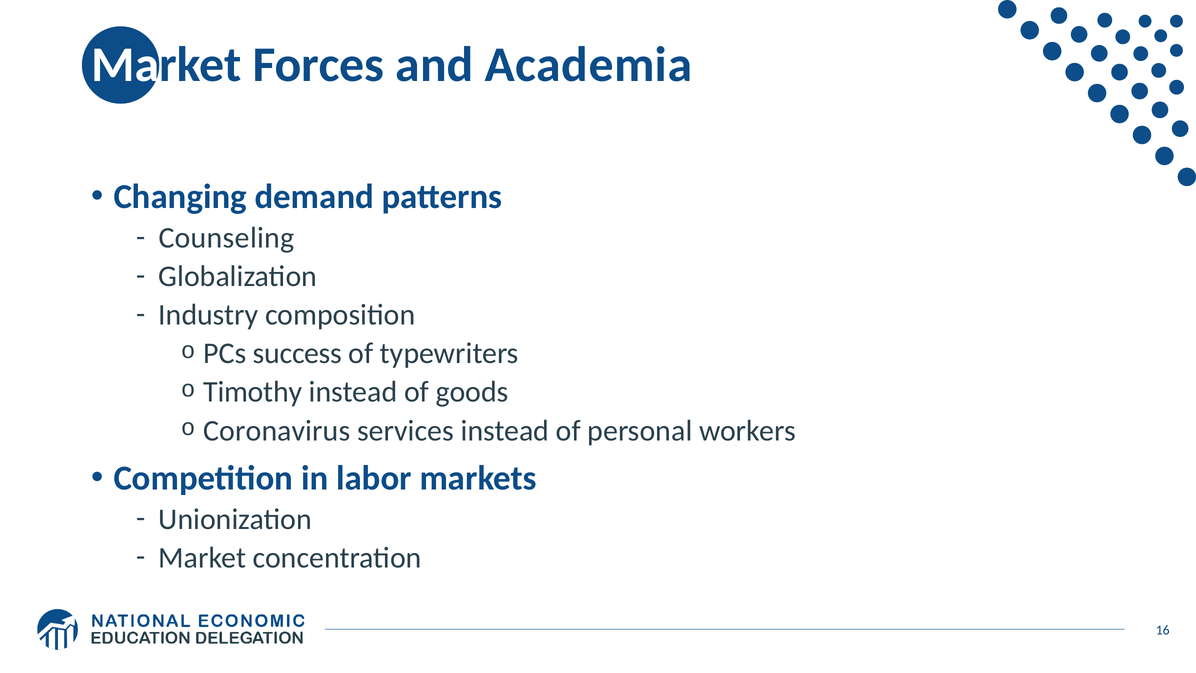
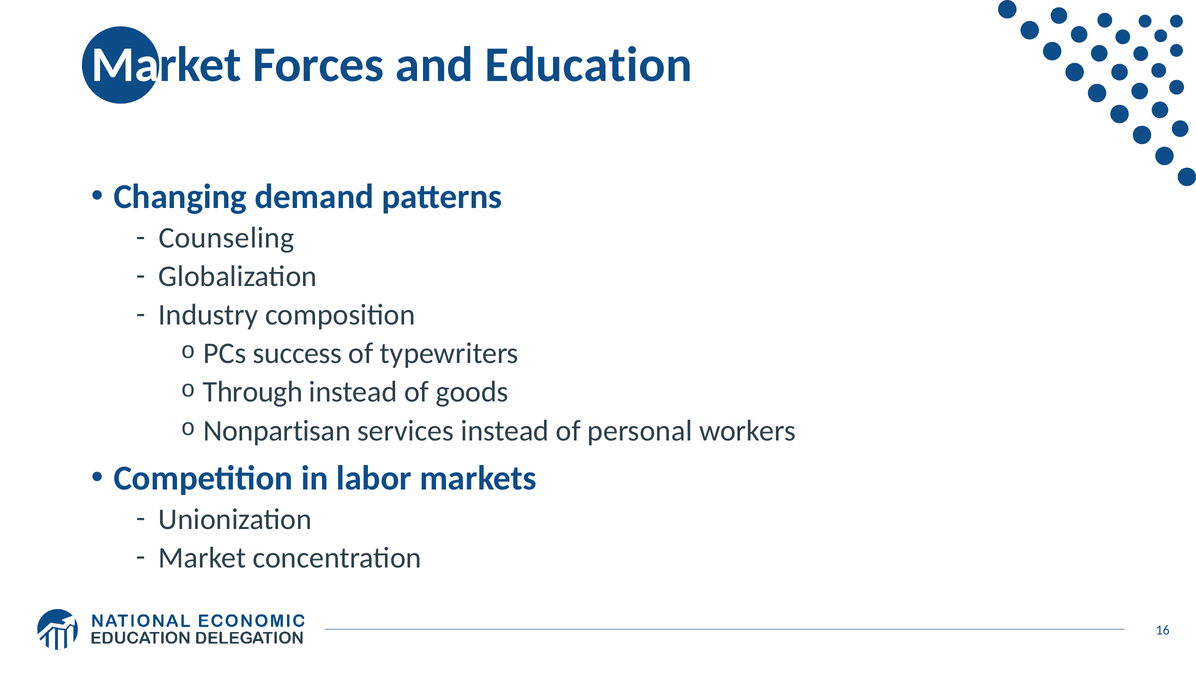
Academia: Academia -> Education
Timothy: Timothy -> Through
Coronavirus: Coronavirus -> Nonpartisan
